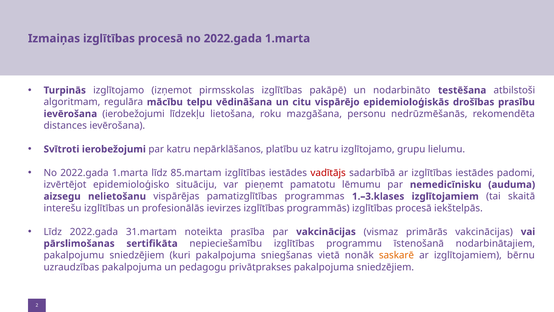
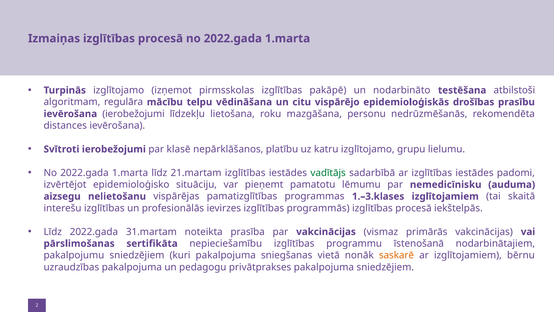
par katru: katru -> klasē
85.martam: 85.martam -> 21.martam
vadītājs colour: red -> green
